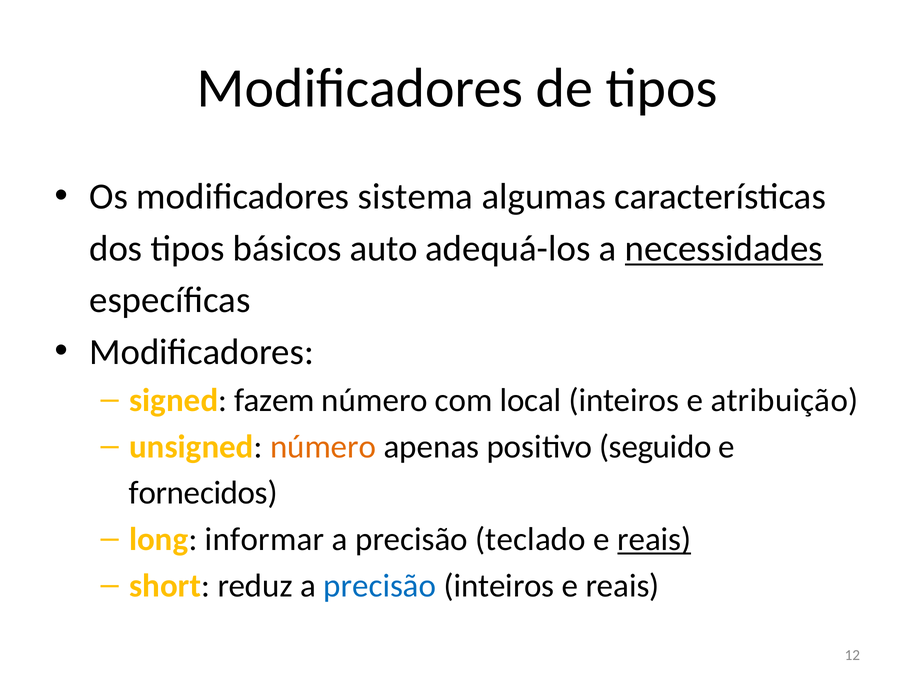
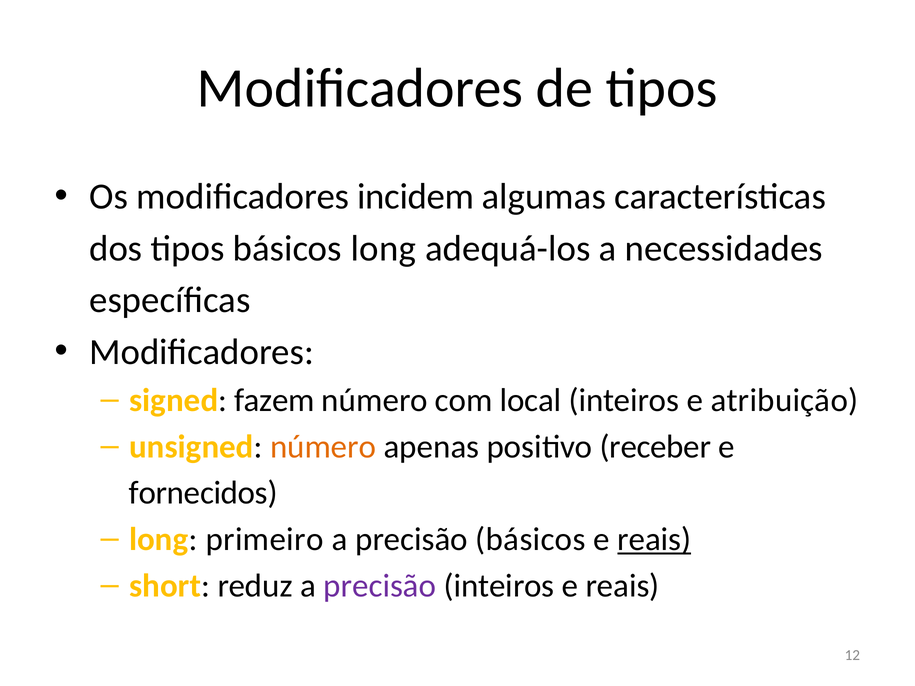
sistema: sistema -> incidem
básicos auto: auto -> long
necessidades underline: present -> none
seguido: seguido -> receber
informar: informar -> primeiro
precisão teclado: teclado -> básicos
precisão at (380, 586) colour: blue -> purple
